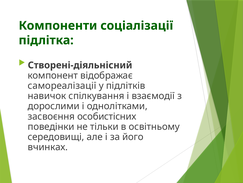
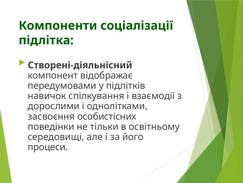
самореалізації: самореалізації -> передумовами
вчинках: вчинках -> процеси
